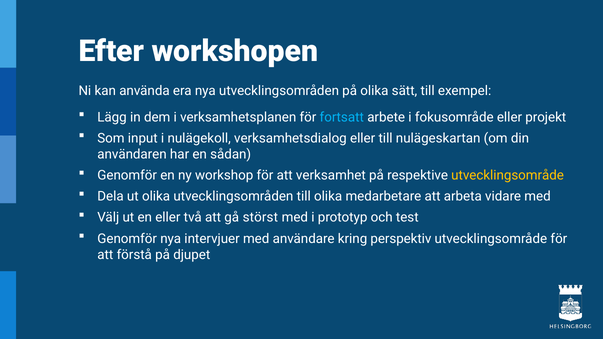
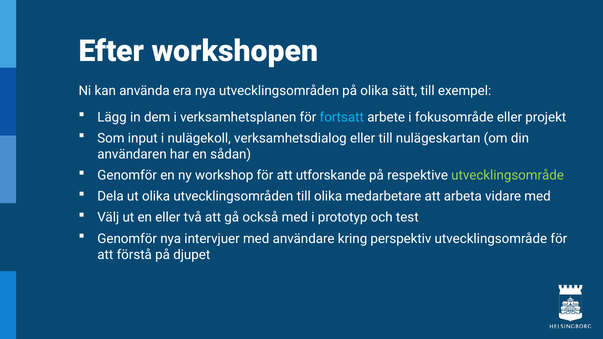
verksamhet: verksamhet -> utforskande
utvecklingsområde at (508, 175) colour: yellow -> light green
störst: störst -> också
